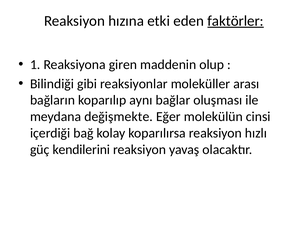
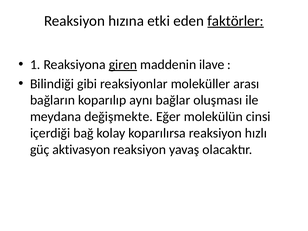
giren underline: none -> present
olup: olup -> ilave
kendilerini: kendilerini -> aktivasyon
